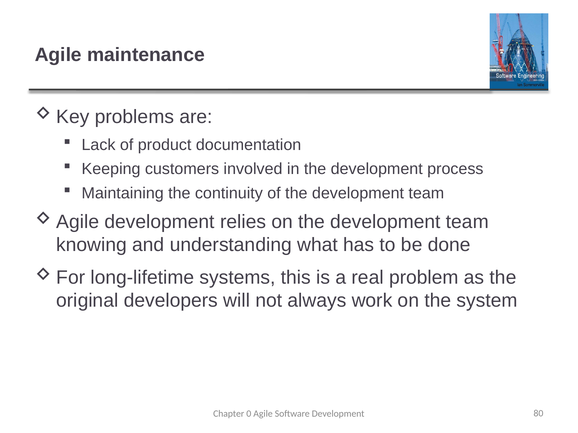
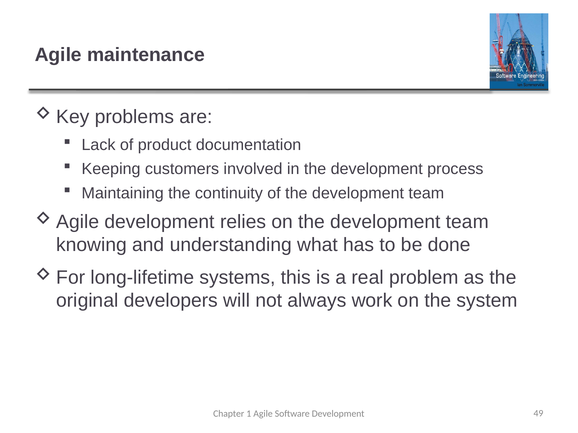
0: 0 -> 1
80: 80 -> 49
